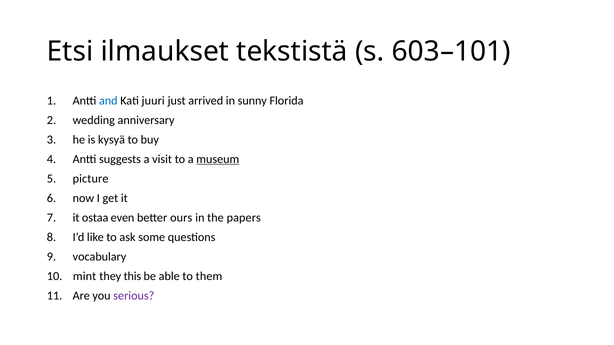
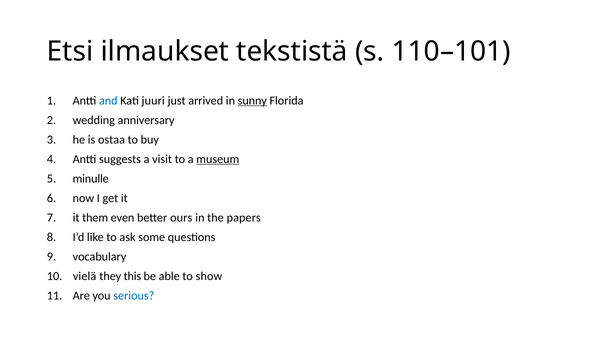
603–101: 603–101 -> 110–101
sunny underline: none -> present
kysyä: kysyä -> ostaa
picture: picture -> minulle
ostaa: ostaa -> them
mint: mint -> vielä
them: them -> show
serious colour: purple -> blue
